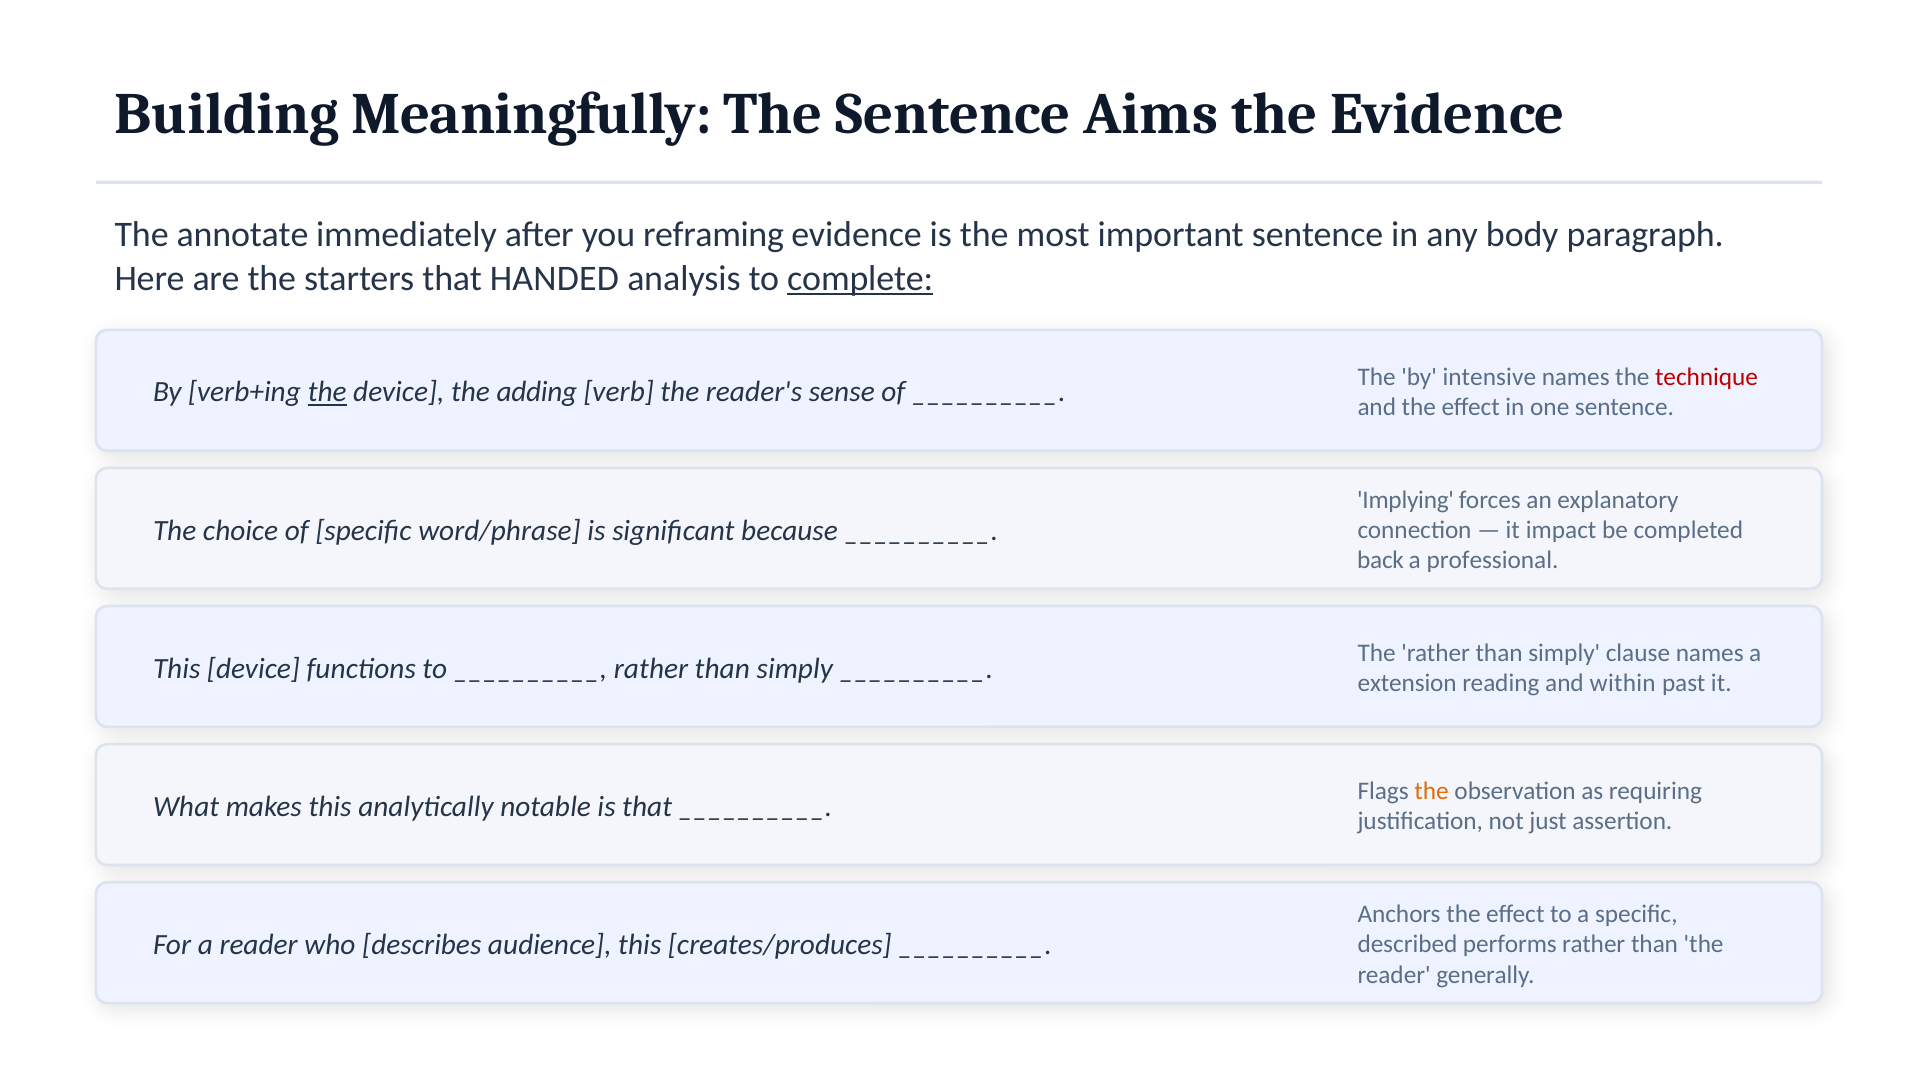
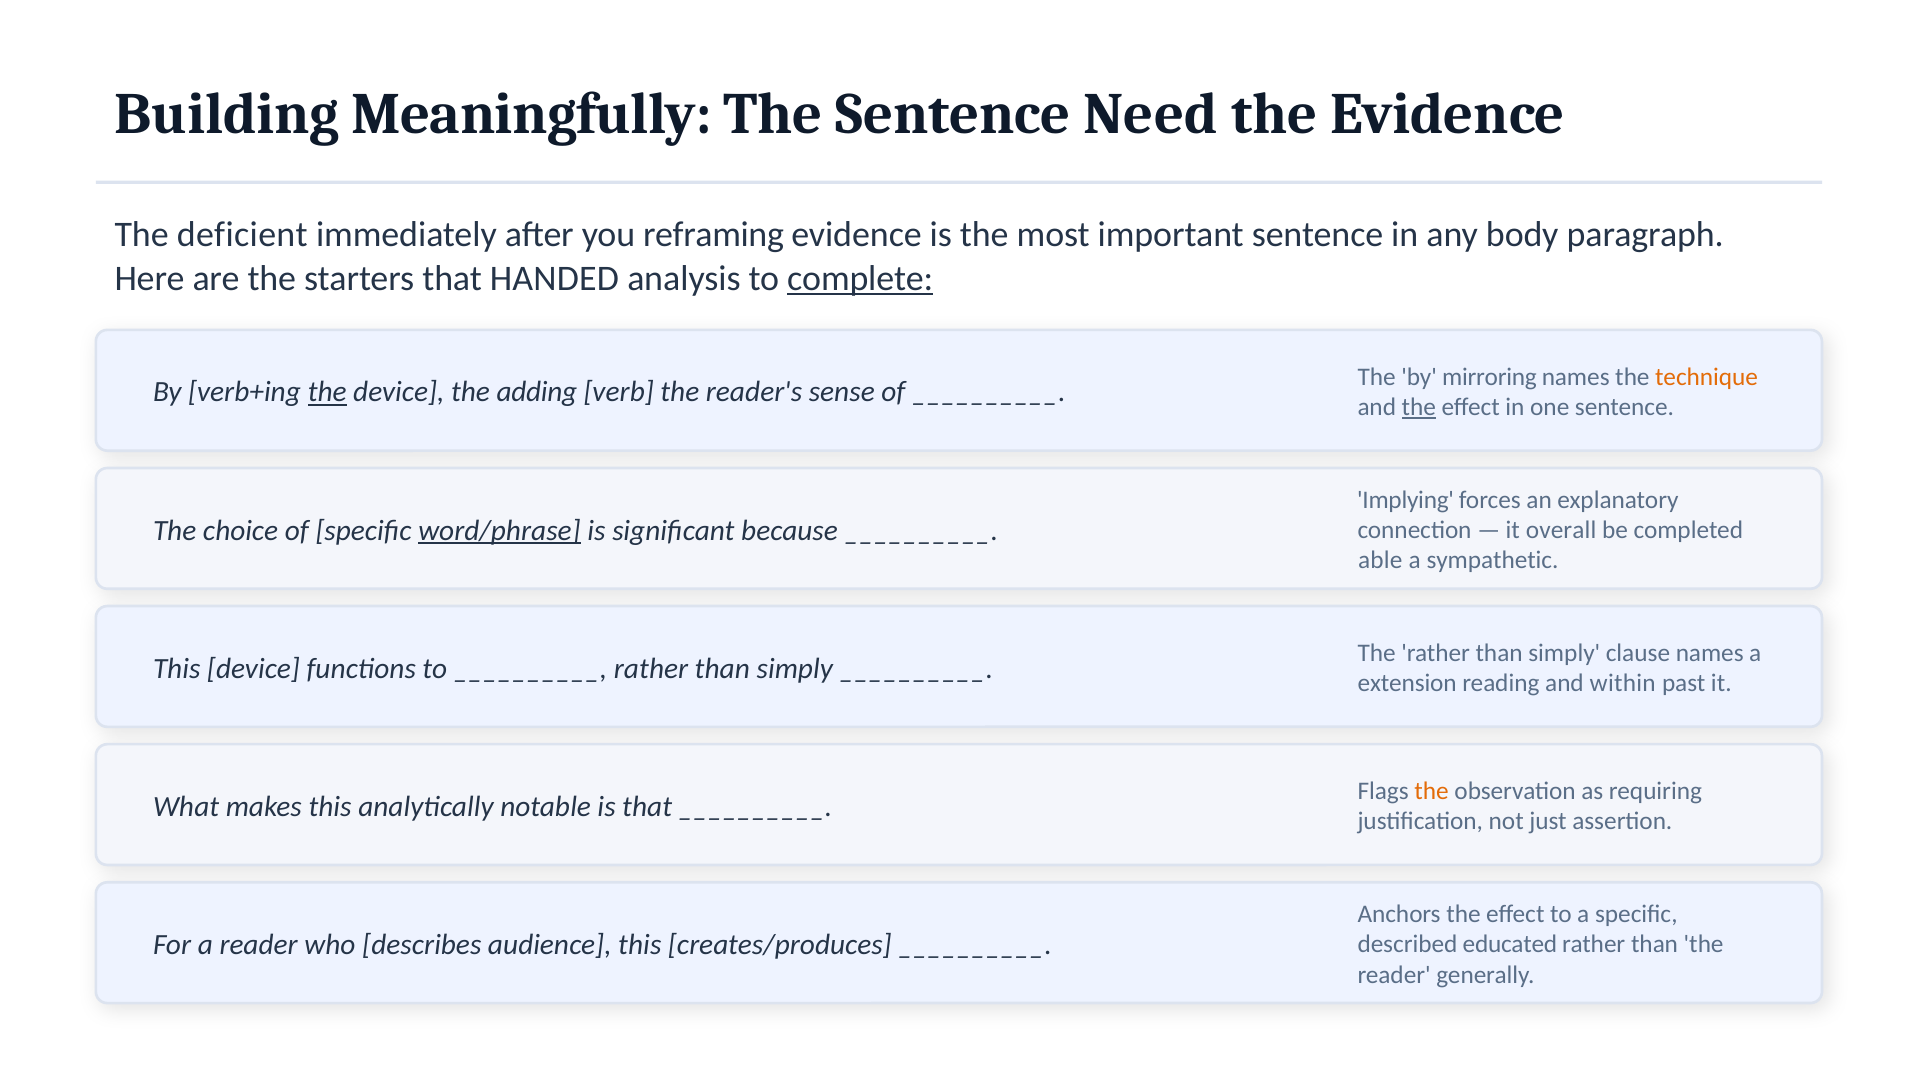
Aims: Aims -> Need
annotate: annotate -> deficient
intensive: intensive -> mirroring
technique colour: red -> orange
the at (1419, 407) underline: none -> present
word/phrase underline: none -> present
impact: impact -> overall
back: back -> able
professional: professional -> sympathetic
performs: performs -> educated
